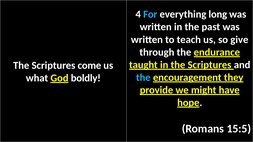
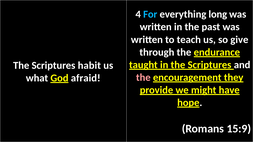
come: come -> habit
the at (143, 78) colour: light blue -> pink
boldly: boldly -> afraid
15:5: 15:5 -> 15:9
